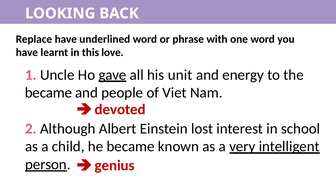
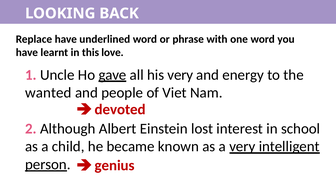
his unit: unit -> very
became at (48, 93): became -> wanted
